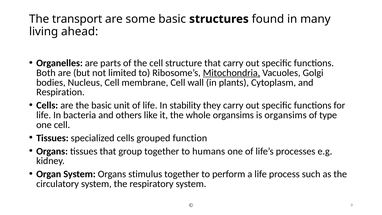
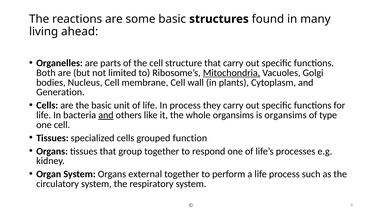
transport: transport -> reactions
Respiration: Respiration -> Generation
In stability: stability -> process
and at (106, 115) underline: none -> present
humans: humans -> respond
stimulus: stimulus -> external
